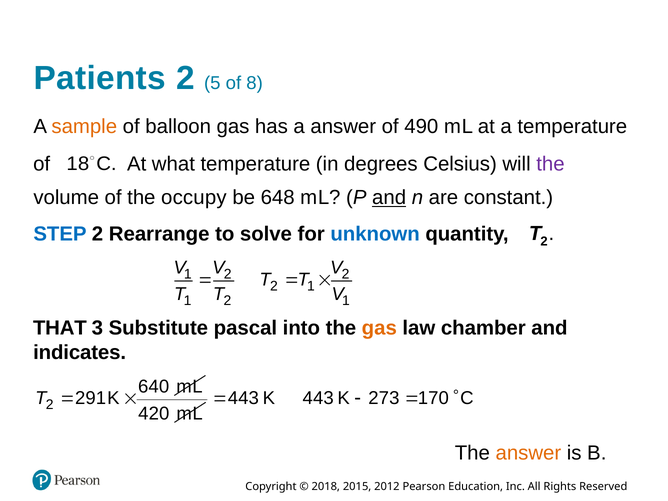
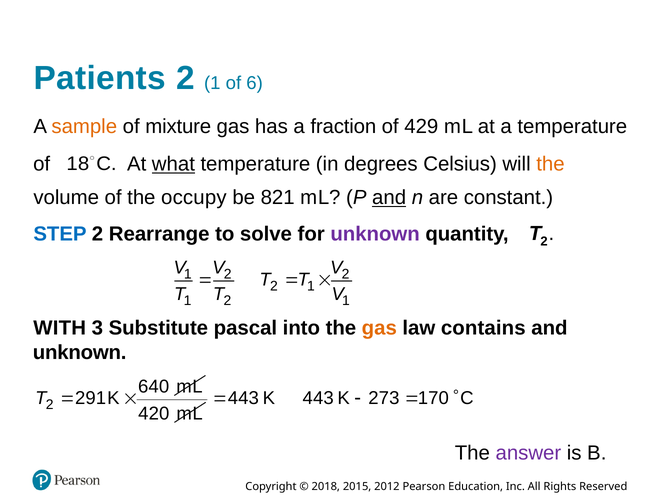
5 at (212, 83): 5 -> 1
8: 8 -> 6
balloon: balloon -> mixture
a answer: answer -> fraction
490: 490 -> 429
what underline: none -> present
the at (550, 164) colour: purple -> orange
648: 648 -> 821
unknown at (375, 234) colour: blue -> purple
THAT: THAT -> WITH
chamber: chamber -> contains
indicates at (80, 353): indicates -> unknown
answer at (528, 453) colour: orange -> purple
